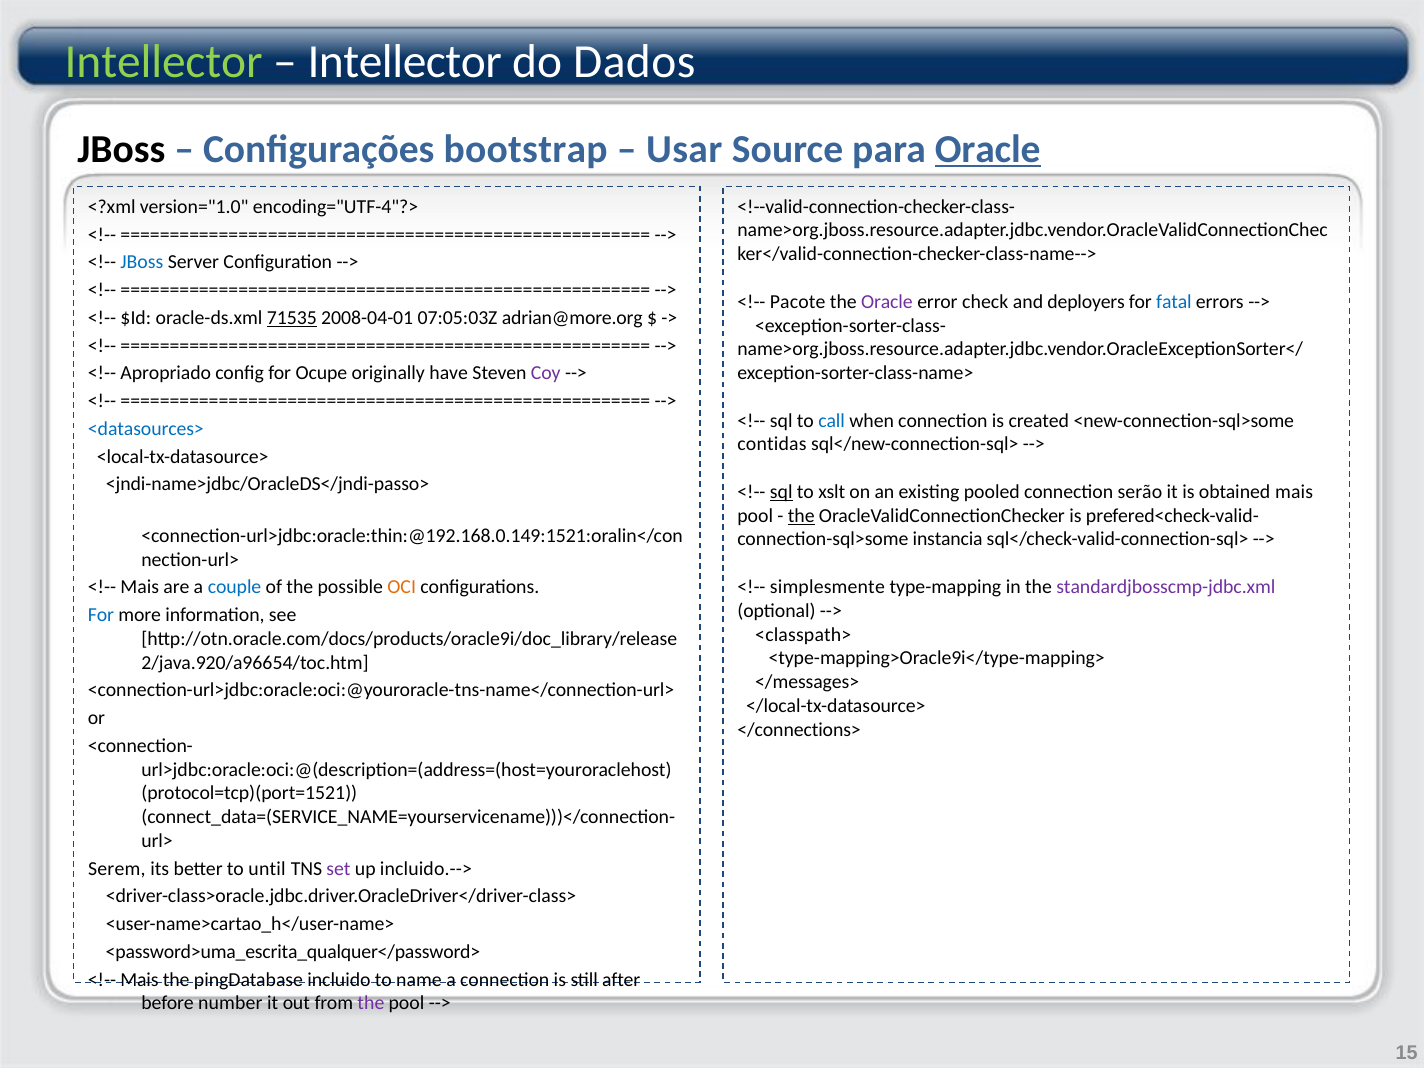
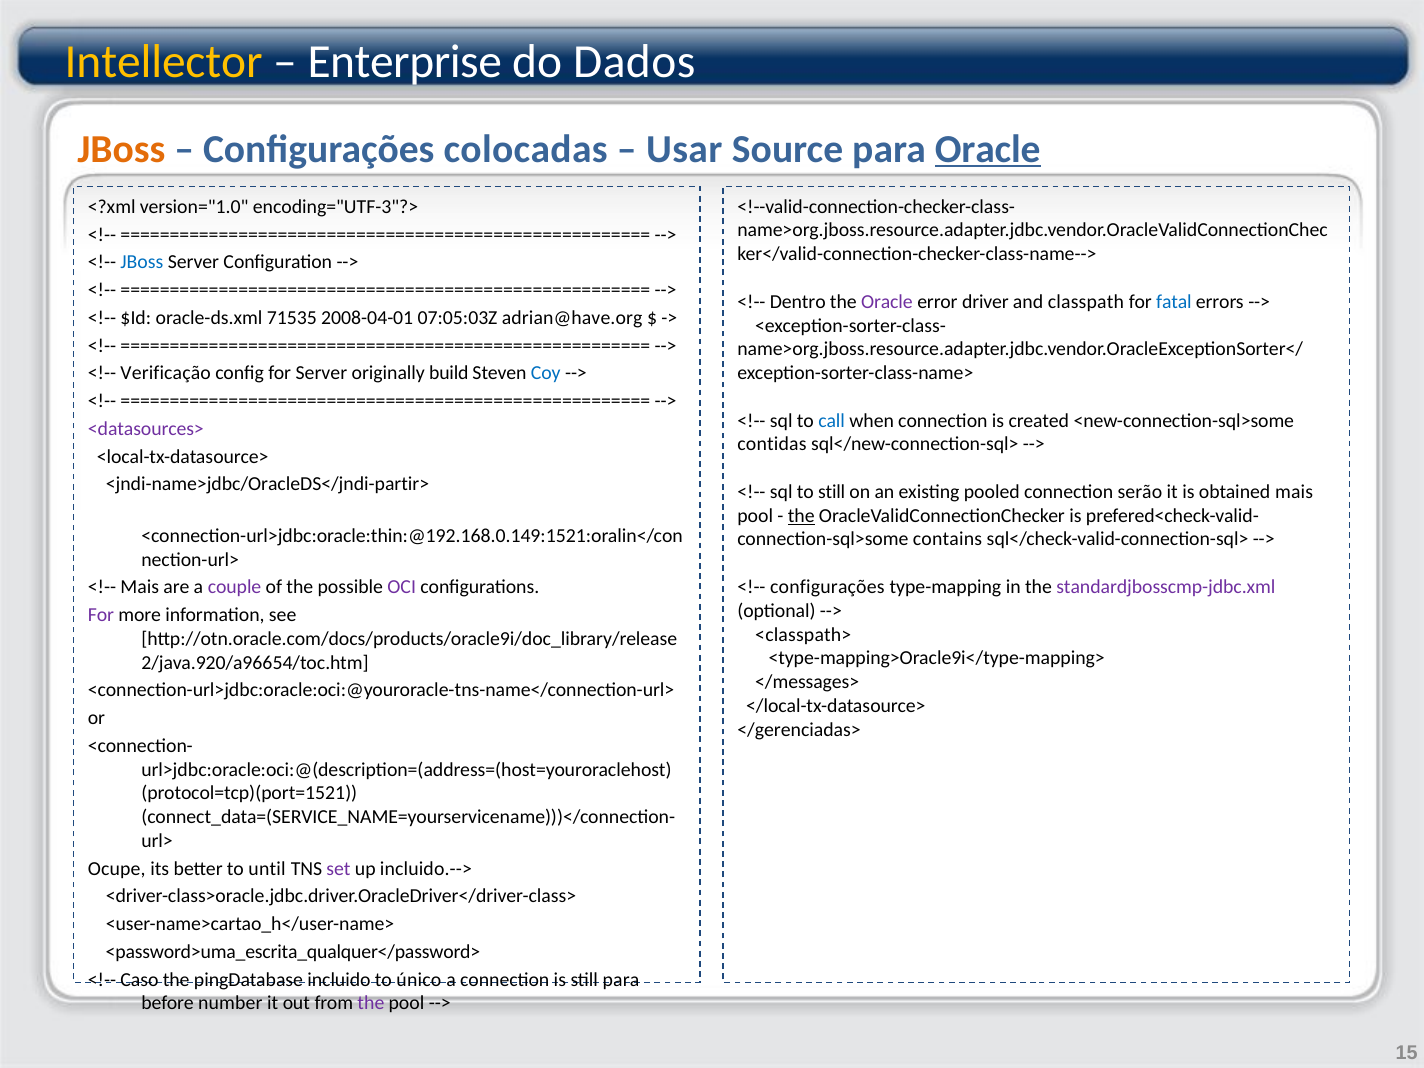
Intellector at (164, 61) colour: light green -> yellow
Intellector at (405, 61): Intellector -> Enterprise
JBoss at (121, 149) colour: black -> orange
bootstrap: bootstrap -> colocadas
encoding="UTF-4"?>: encoding="UTF-4"?> -> encoding="UTF-3"?>
Pacote: Pacote -> Dentro
check: check -> driver
deployers: deployers -> classpath
71535 underline: present -> none
adrian@more.org: adrian@more.org -> adrian@have.org
Apropriado: Apropriado -> Verificação
for Ocupe: Ocupe -> Server
have: have -> build
Coy colour: purple -> blue
<datasources> colour: blue -> purple
<jndi-name>jdbc/OracleDS</jndi-passo>: <jndi-name>jdbc/OracleDS</jndi-passo> -> <jndi-name>jdbc/OracleDS</jndi-partir>
sql at (781, 492) underline: present -> none
to xslt: xslt -> still
instancia: instancia -> contains
simplesmente at (827, 587): simplesmente -> configurações
couple colour: blue -> purple
OCI colour: orange -> purple
For at (101, 615) colour: blue -> purple
</connections>: </connections> -> </gerenciadas>
Serem: Serem -> Ocupe
Mais at (140, 980): Mais -> Caso
name: name -> único
still after: after -> para
